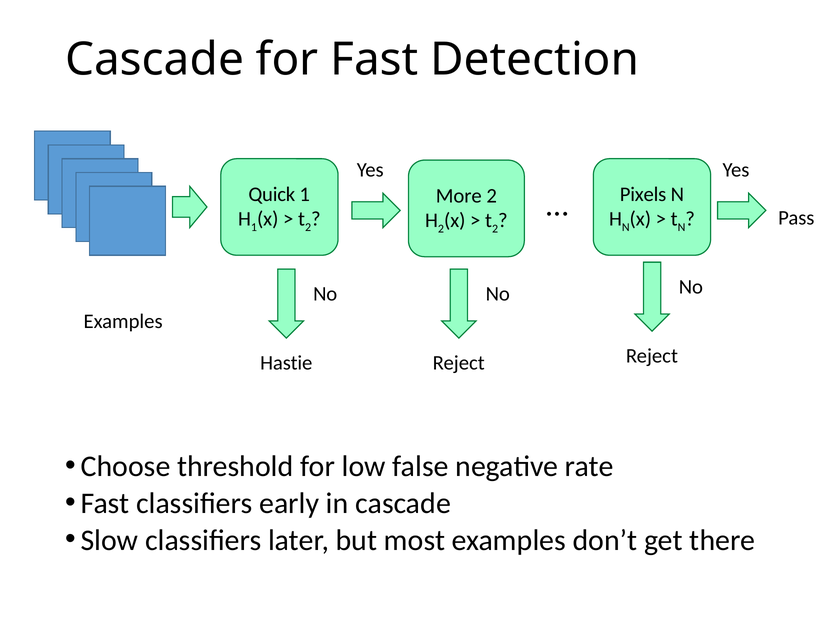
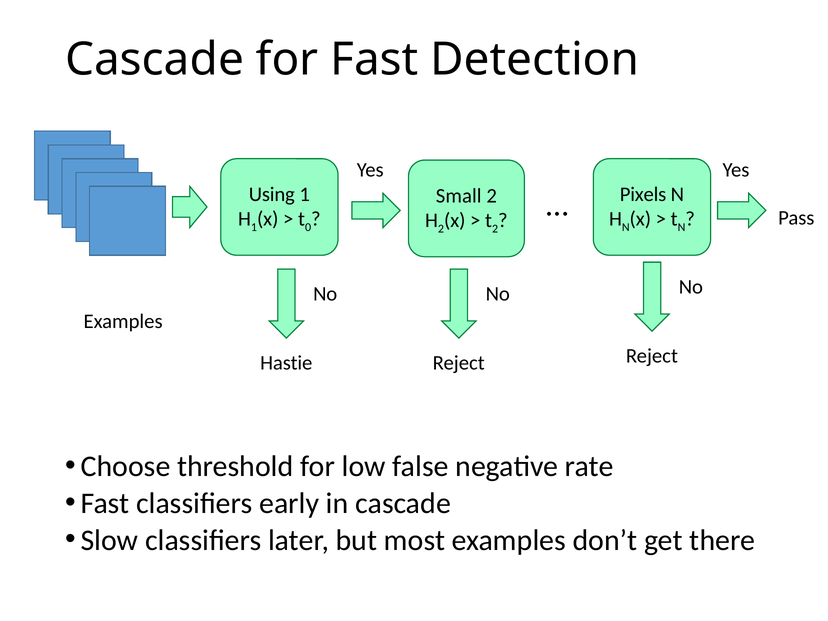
Quick: Quick -> Using
More: More -> Small
2 at (308, 227): 2 -> 0
